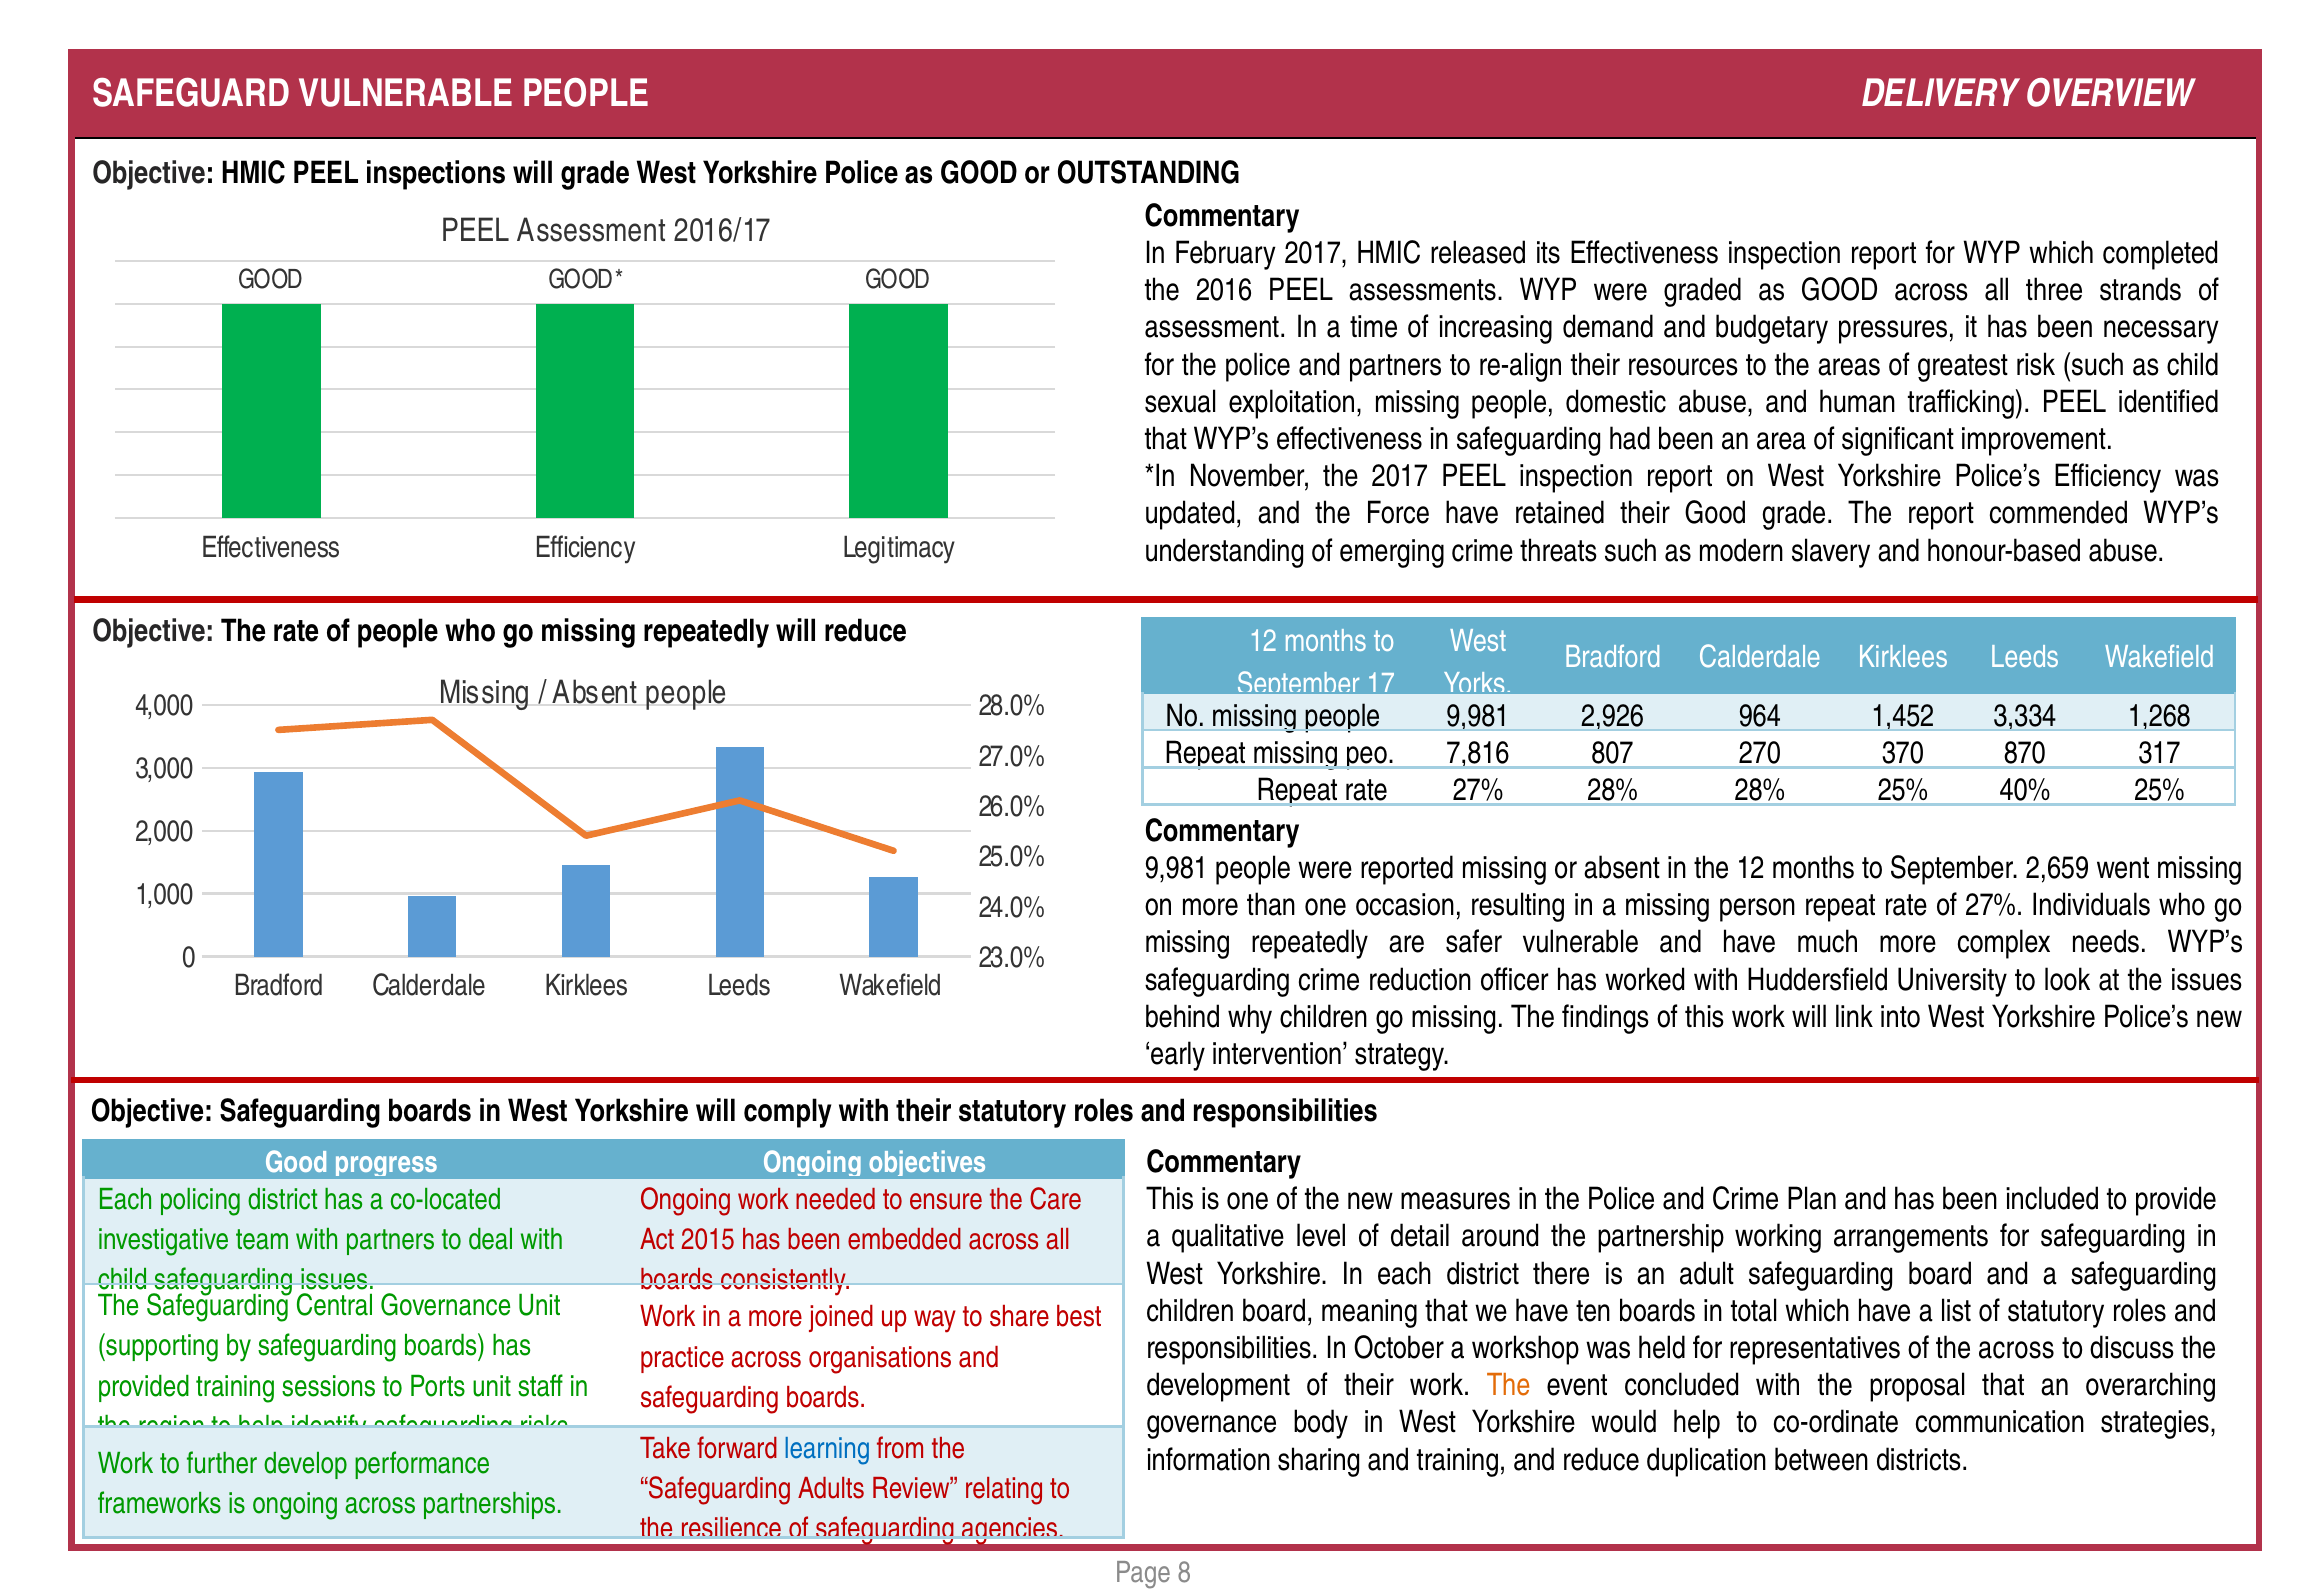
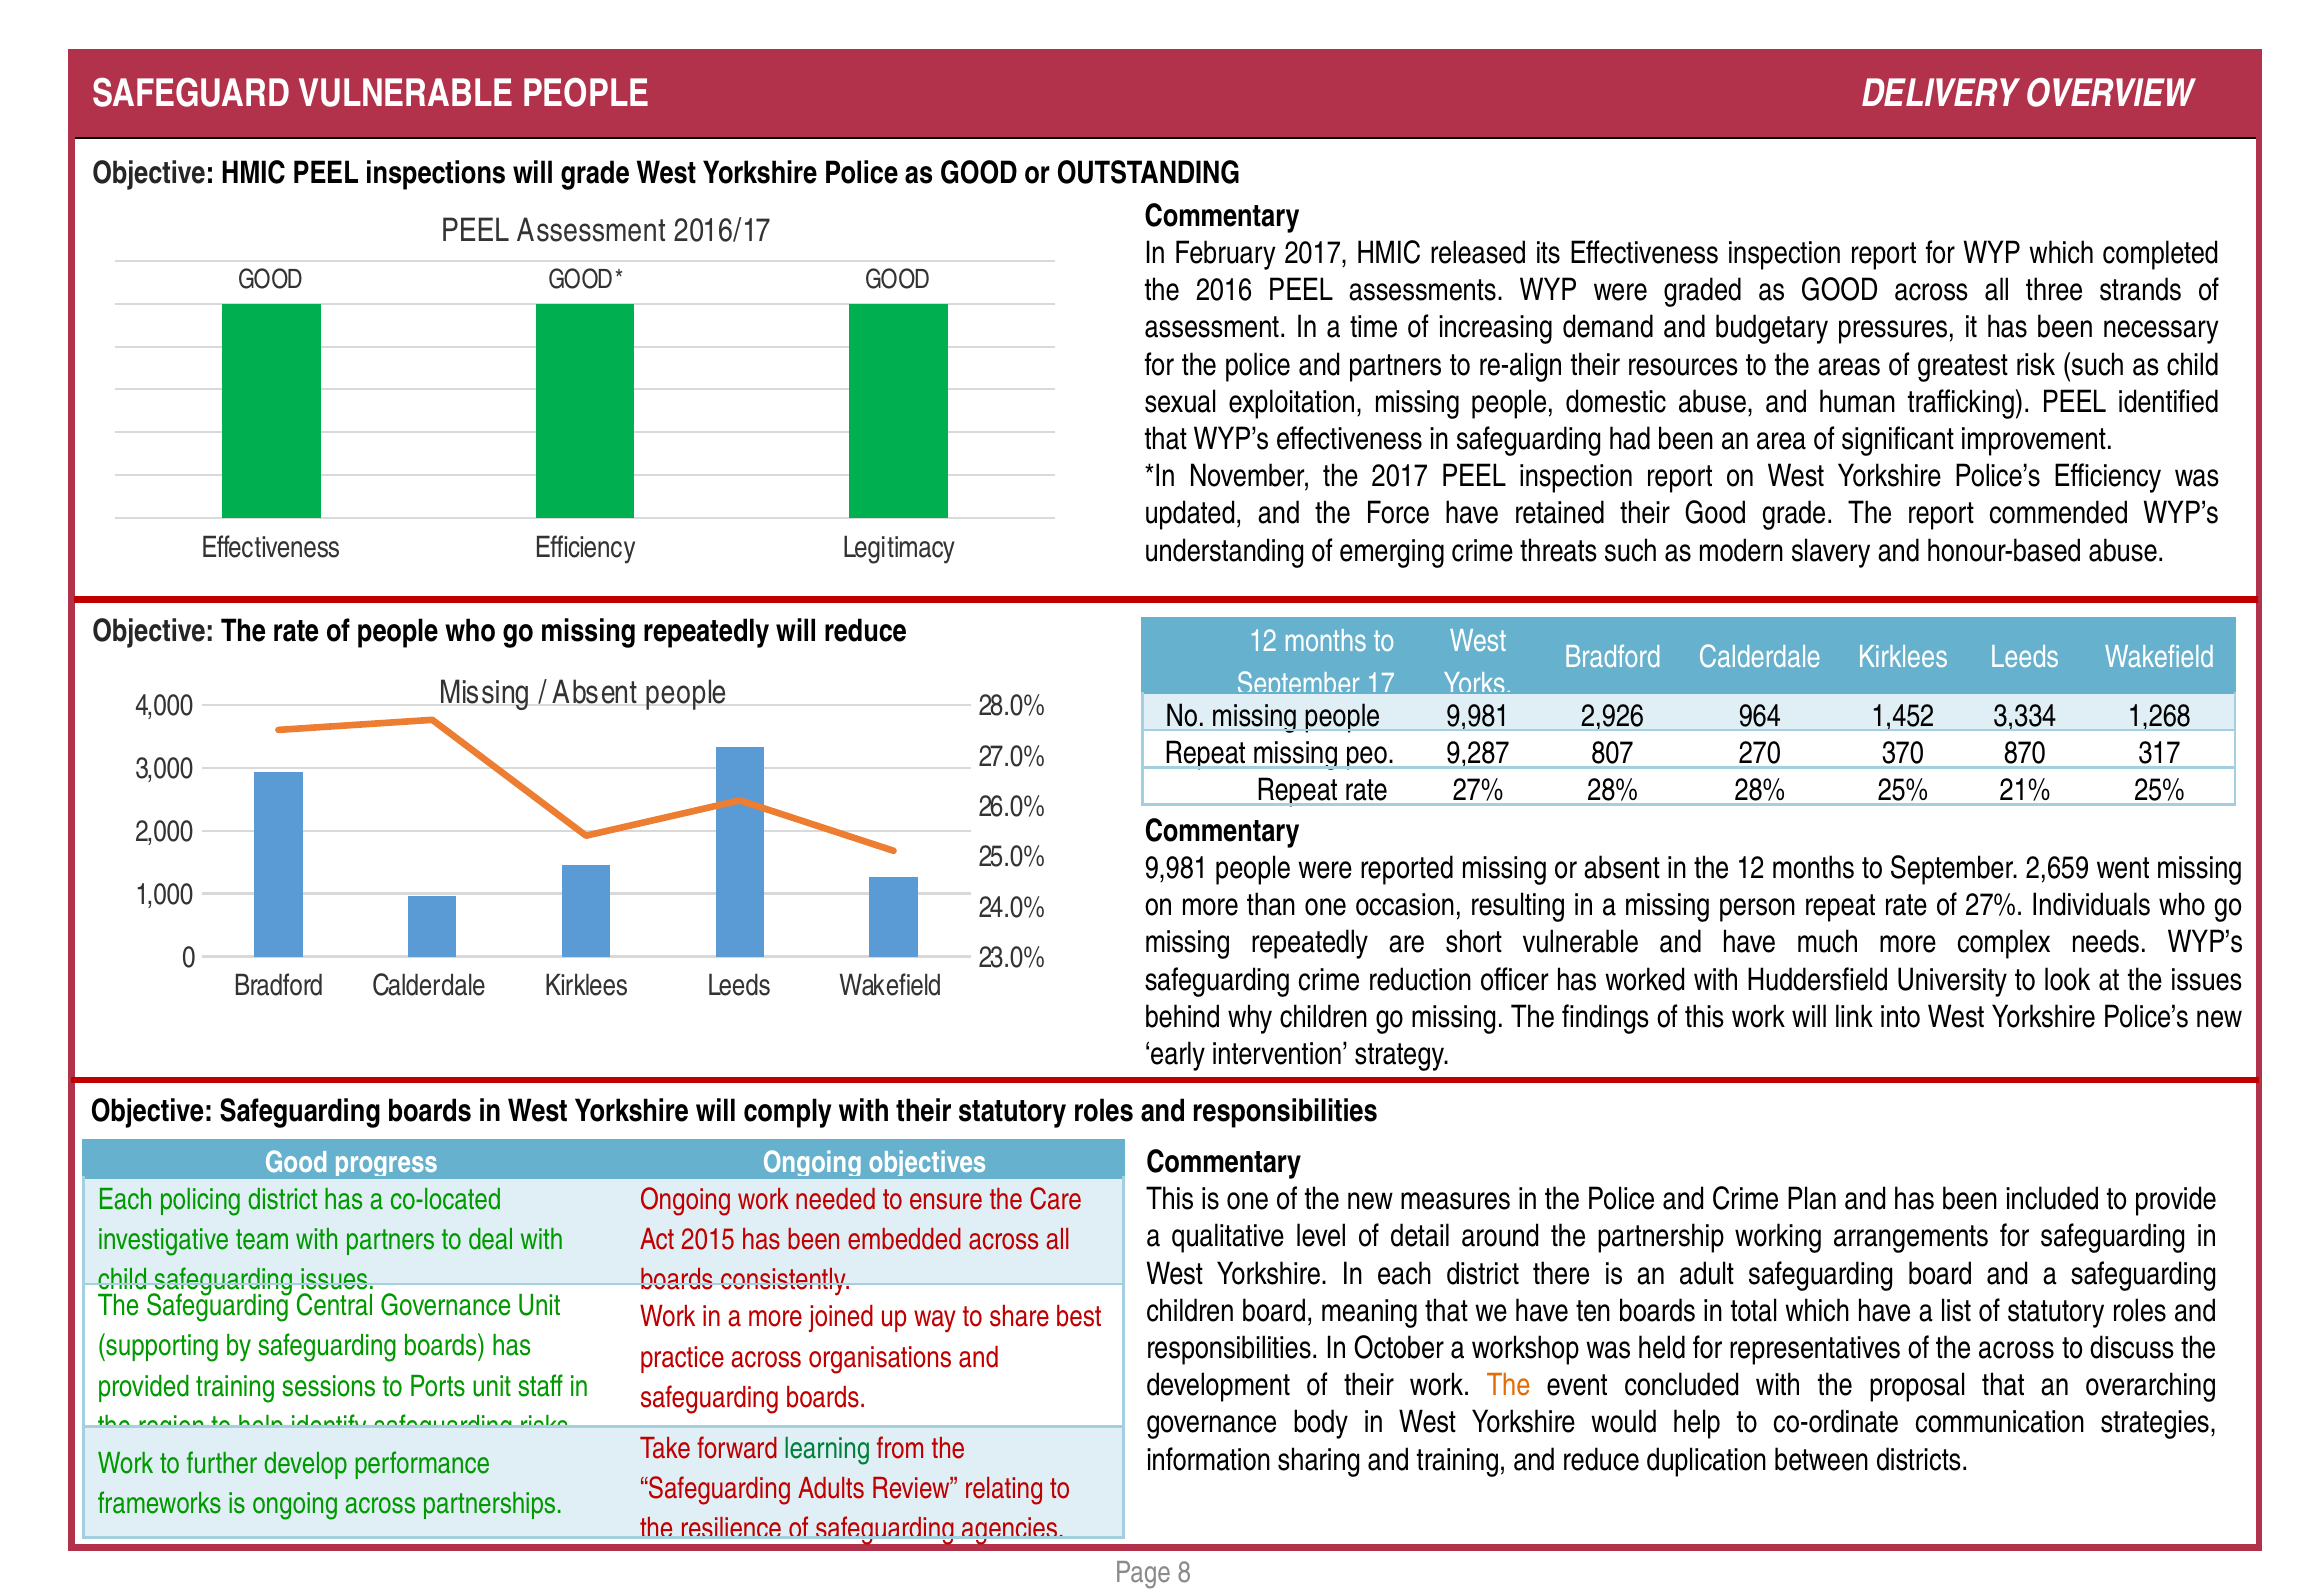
7,816: 7,816 -> 9,287
40%: 40% -> 21%
safer: safer -> short
learning colour: blue -> green
